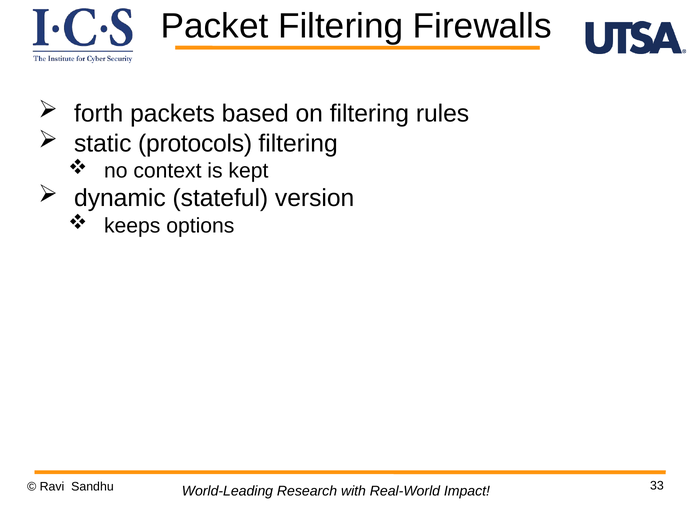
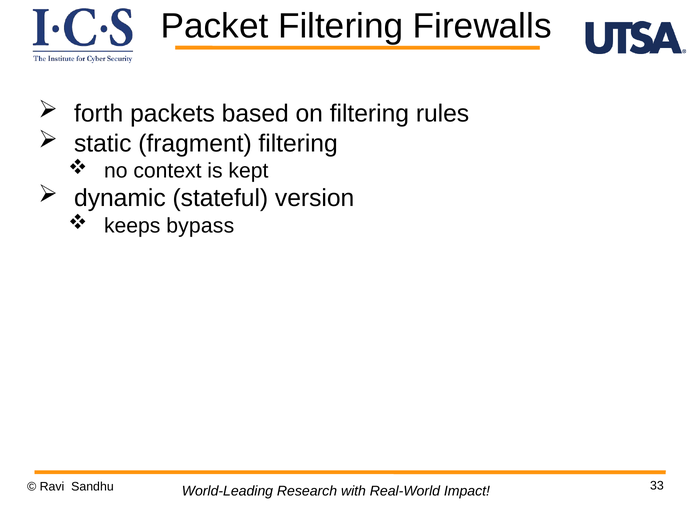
protocols: protocols -> fragment
options: options -> bypass
